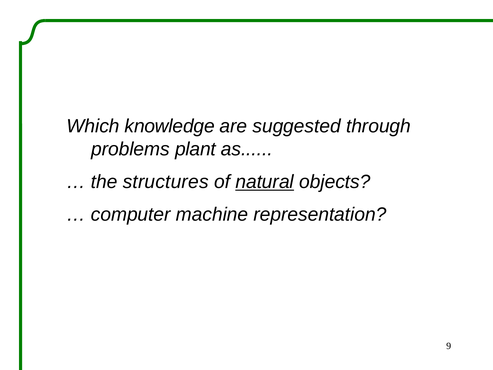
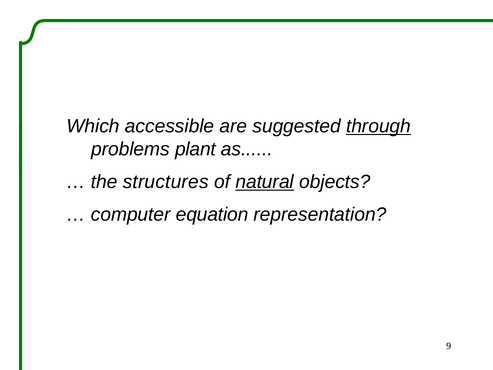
knowledge: knowledge -> accessible
through underline: none -> present
machine: machine -> equation
